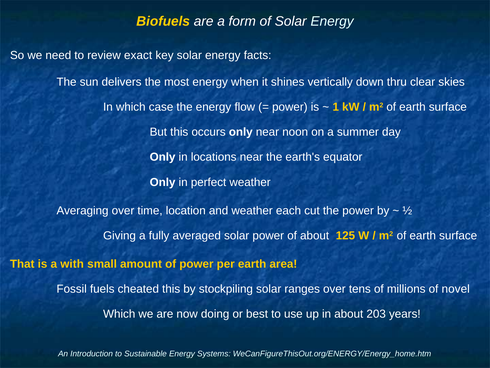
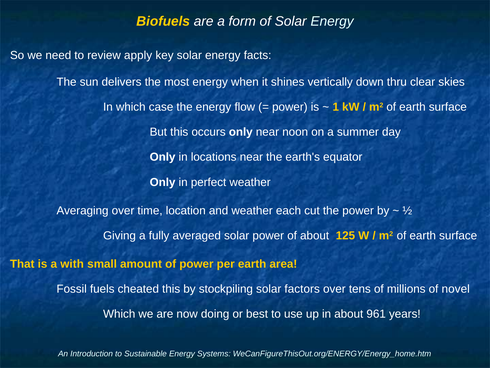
exact: exact -> apply
ranges: ranges -> factors
203: 203 -> 961
